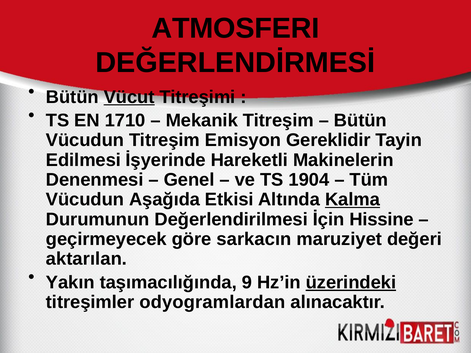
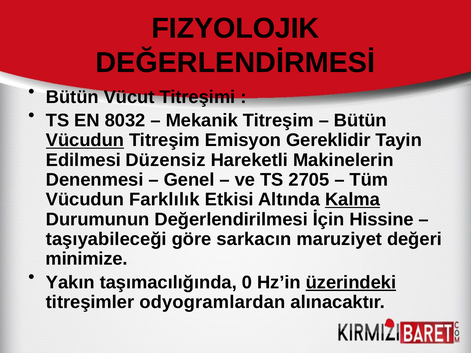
ATMOSFERI: ATMOSFERI -> FIZYOLOJIK
Vücut underline: present -> none
1710: 1710 -> 8032
Vücudun at (85, 140) underline: none -> present
İşyerinde: İşyerinde -> Düzensiz
1904: 1904 -> 2705
Aşağıda: Aşağıda -> Farklılık
geçirmeyecek: geçirmeyecek -> taşıyabileceği
aktarılan: aktarılan -> minimize
9: 9 -> 0
